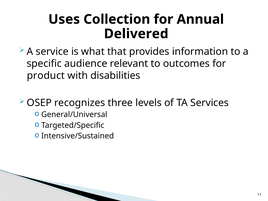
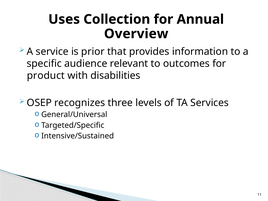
Delivered: Delivered -> Overview
what: what -> prior
